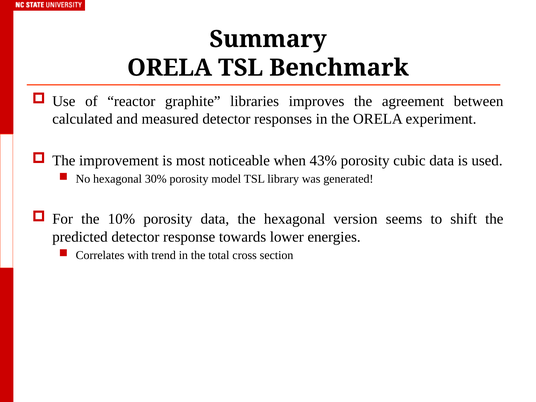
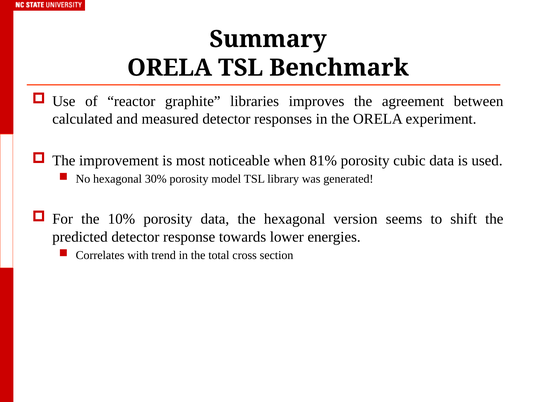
43%: 43% -> 81%
